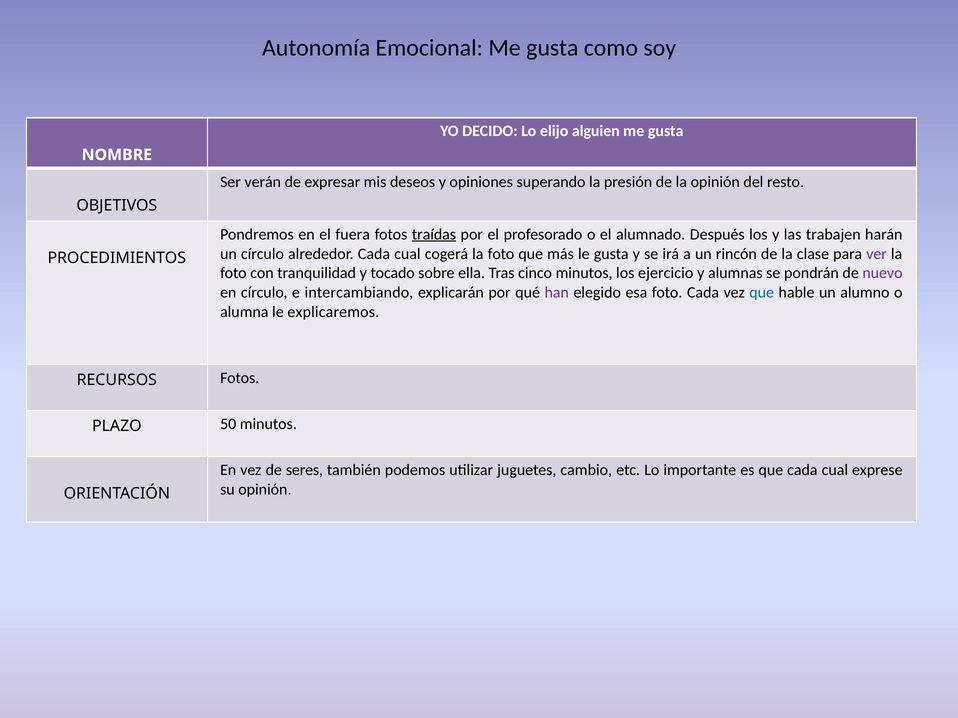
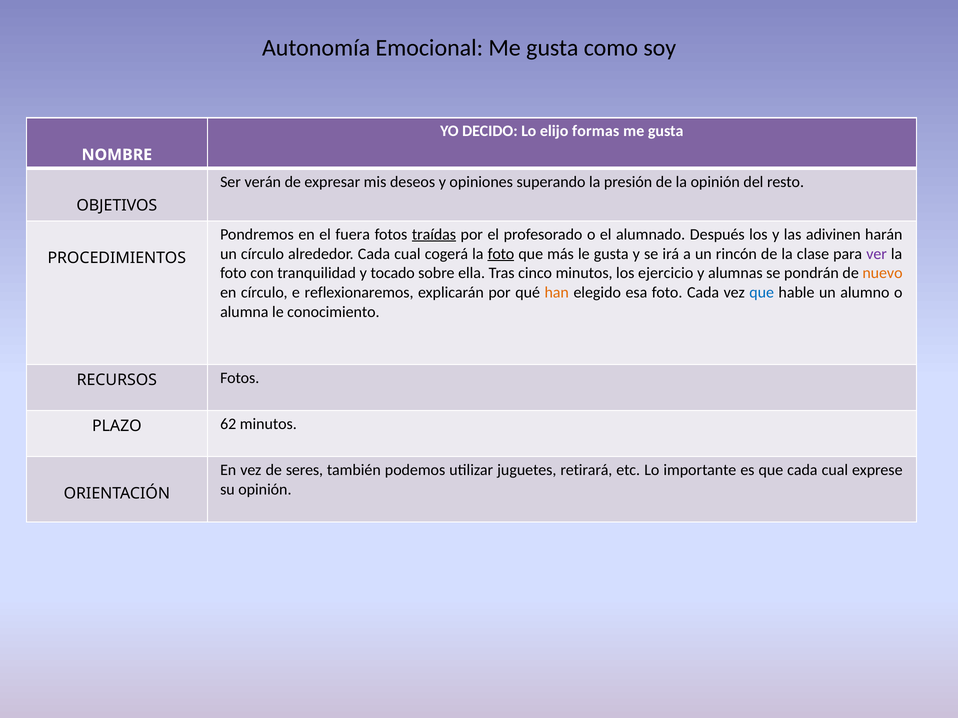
alguien: alguien -> formas
trabajen: trabajen -> adivinen
foto at (501, 254) underline: none -> present
nuevo colour: purple -> orange
intercambiando: intercambiando -> reflexionaremos
han colour: purple -> orange
explicaremos: explicaremos -> conocimiento
50: 50 -> 62
cambio: cambio -> retirará
